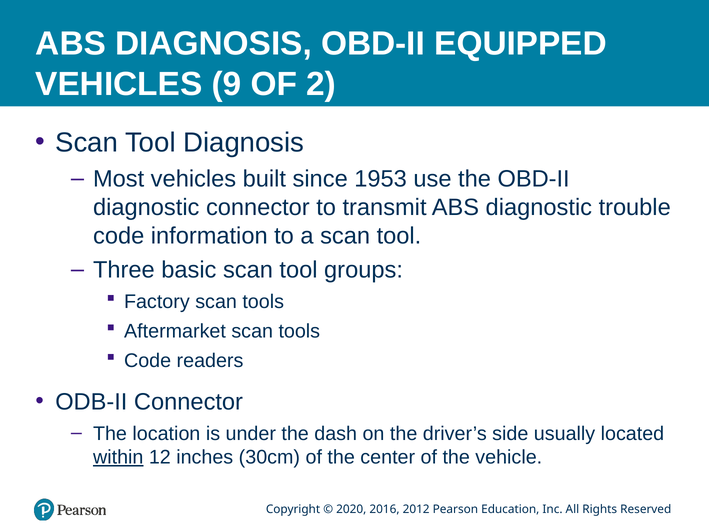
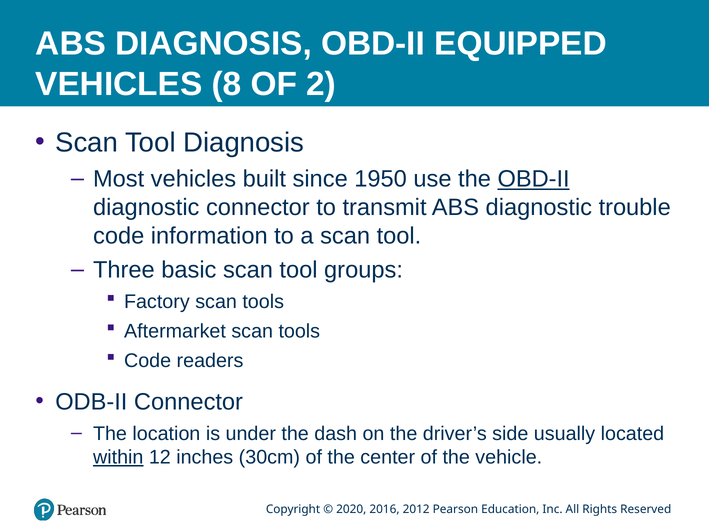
9: 9 -> 8
1953: 1953 -> 1950
OBD-II at (534, 179) underline: none -> present
